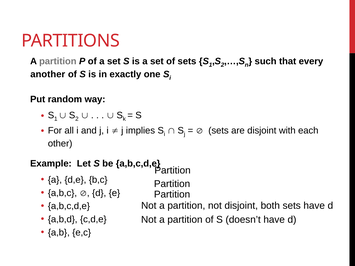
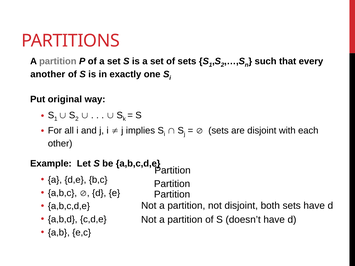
random: random -> original
